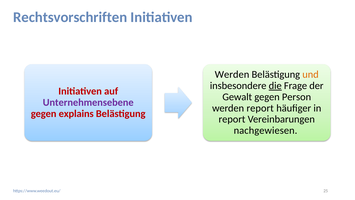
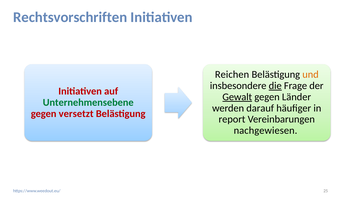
Werden at (232, 74): Werden -> Reichen
Gewalt underline: none -> present
Person: Person -> Länder
Unternehmensebene colour: purple -> green
werden report: report -> darauf
explains: explains -> versetzt
